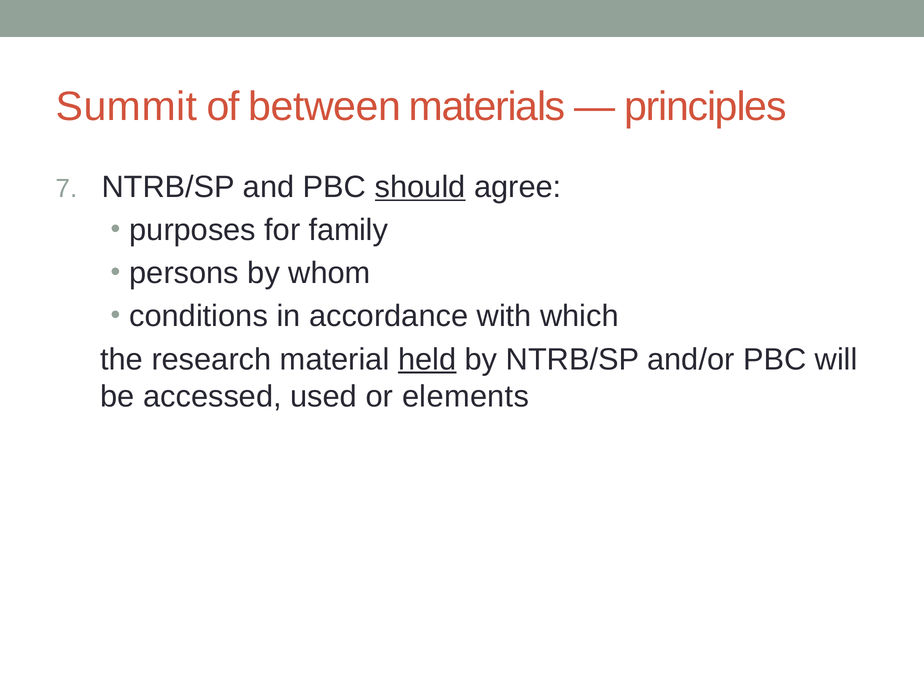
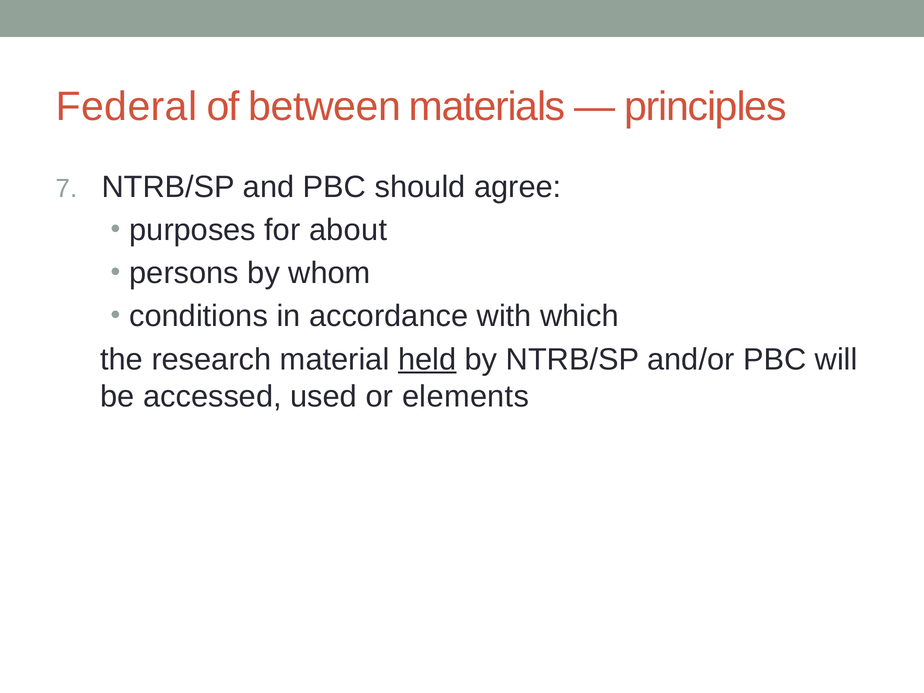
Summit: Summit -> Federal
should underline: present -> none
family: family -> about
